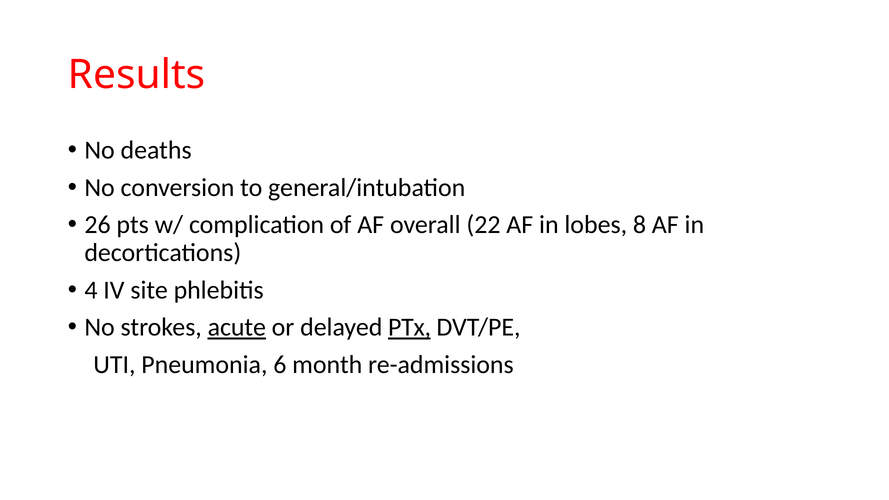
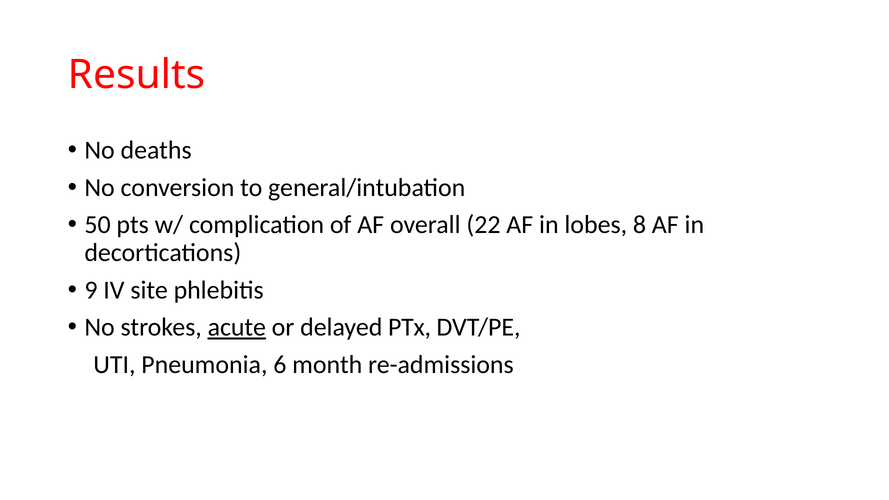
26: 26 -> 50
4: 4 -> 9
PTx underline: present -> none
